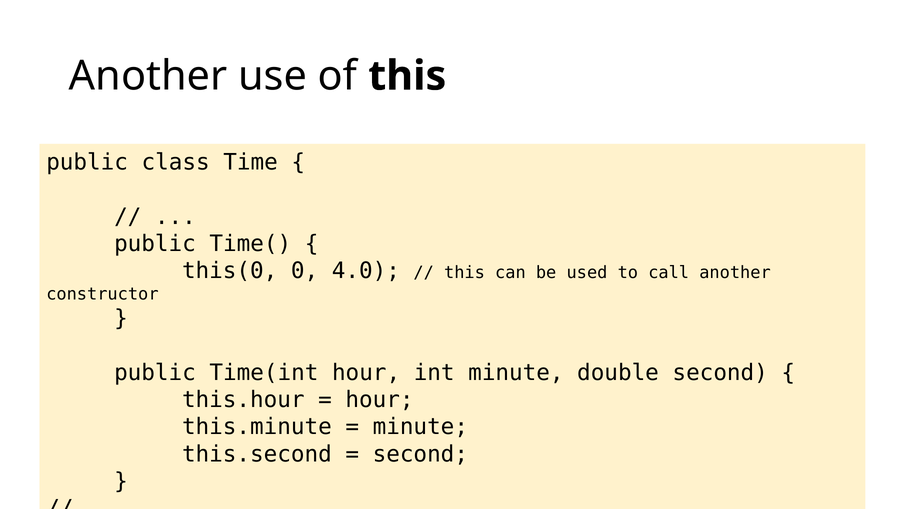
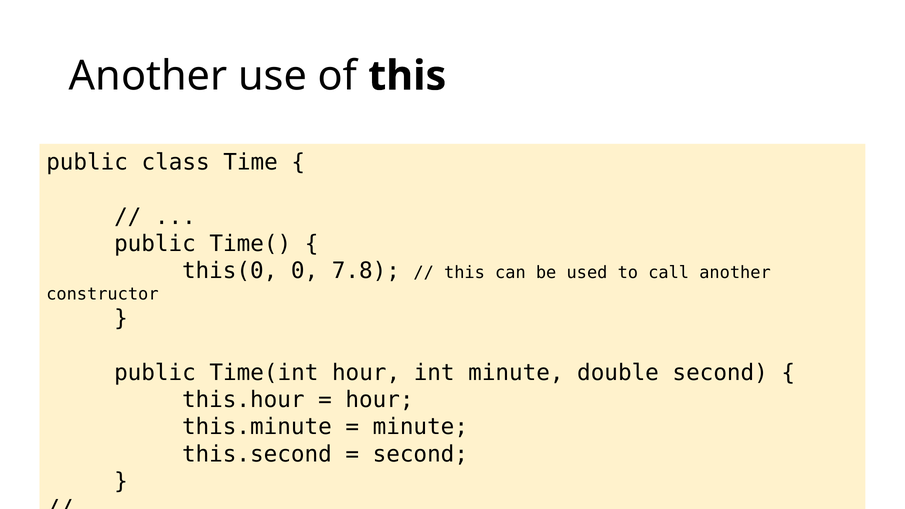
4.0: 4.0 -> 7.8
